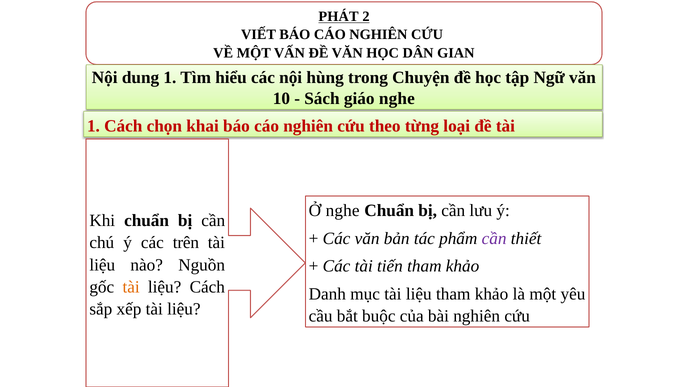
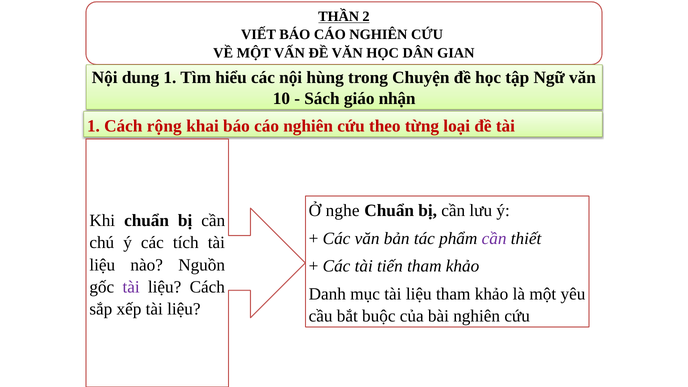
PHÁT: PHÁT -> THẦN
giáo nghe: nghe -> nhận
chọn: chọn -> rộng
trên: trên -> tích
tài at (131, 287) colour: orange -> purple
